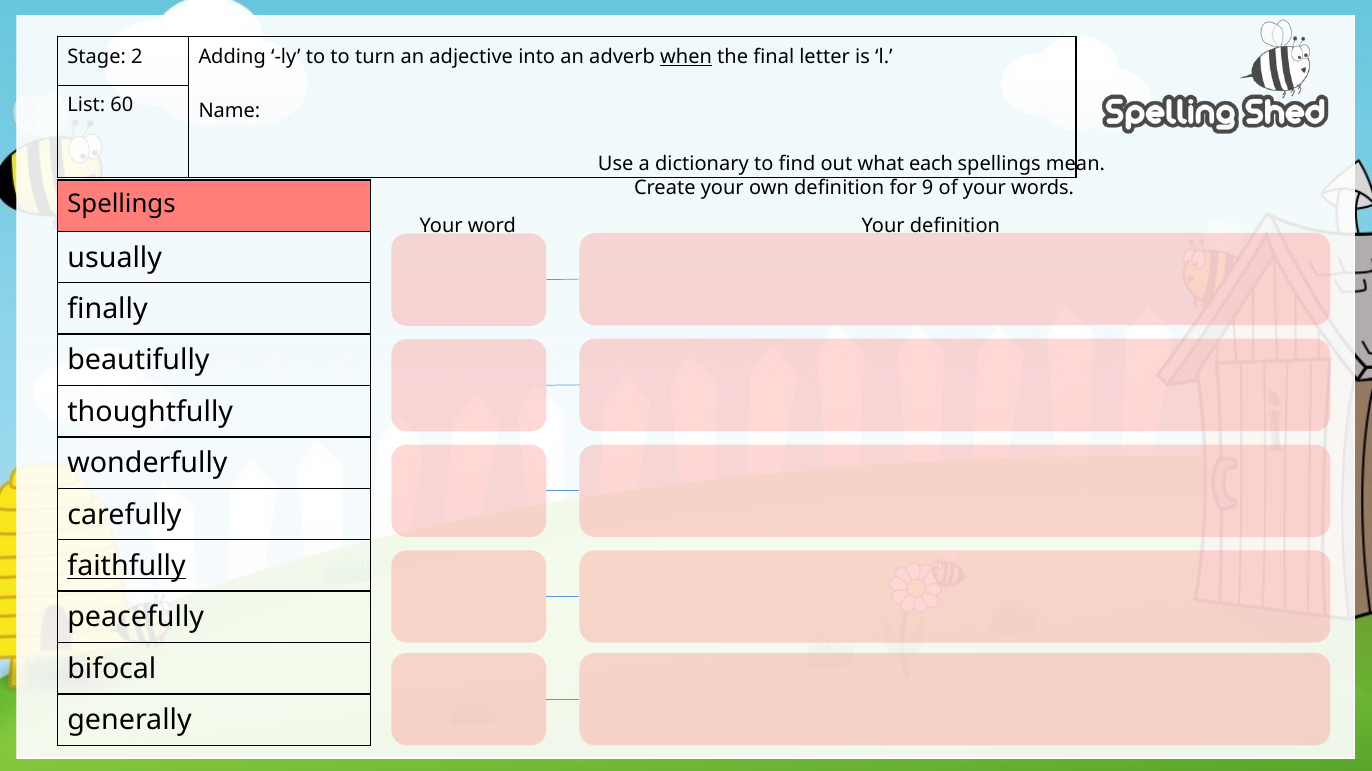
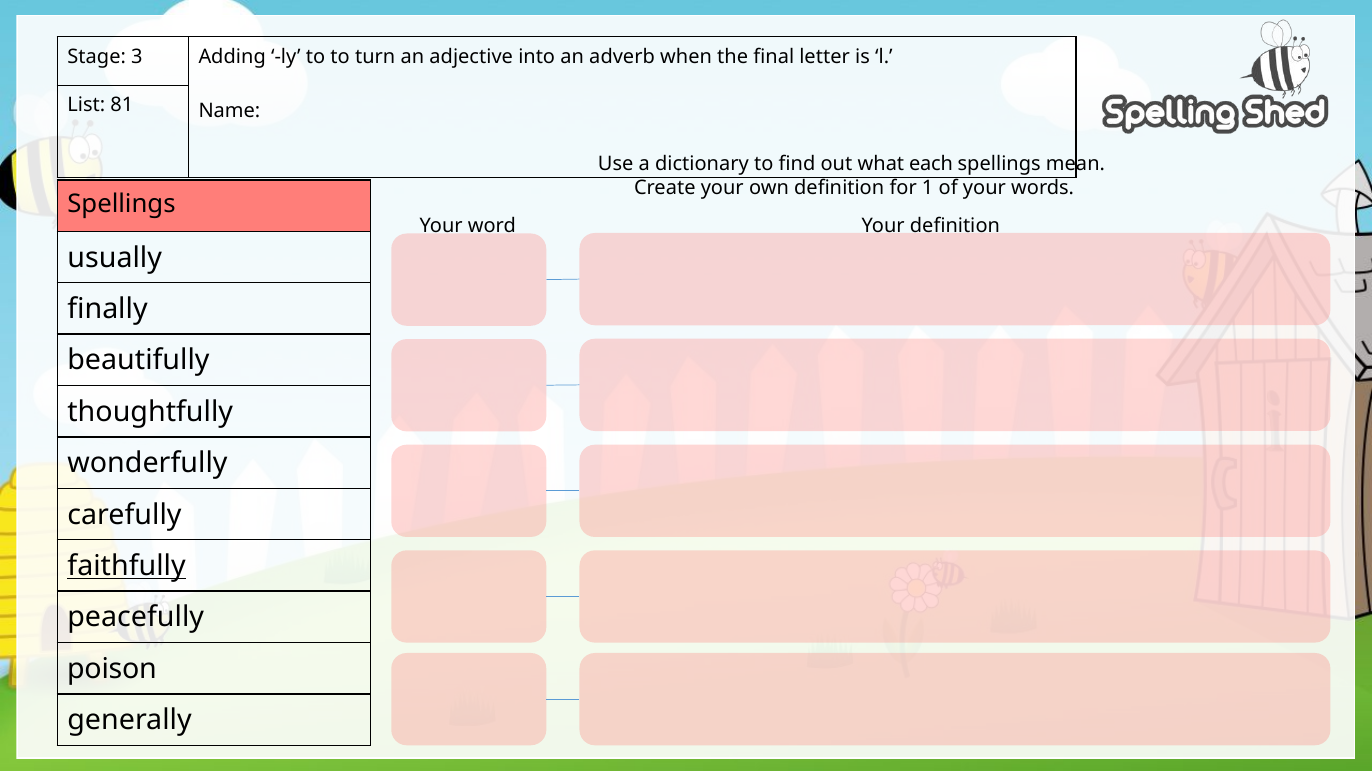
2: 2 -> 3
when underline: present -> none
60: 60 -> 81
9: 9 -> 1
bifocal: bifocal -> poison
